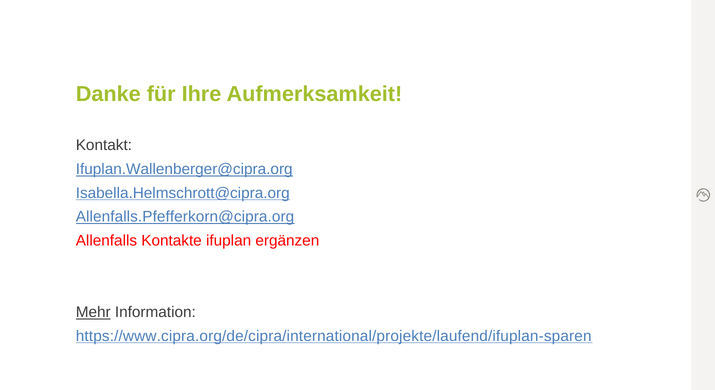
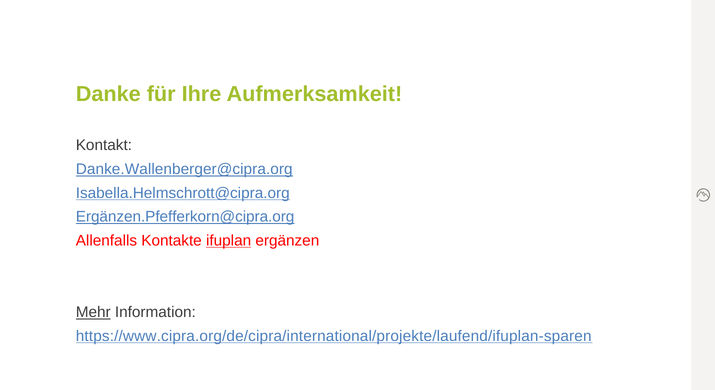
Ifuplan.Wallenberger@cipra.org: Ifuplan.Wallenberger@cipra.org -> Danke.Wallenberger@cipra.org
Allenfalls.Pfefferkorn@cipra.org: Allenfalls.Pfefferkorn@cipra.org -> Ergänzen.Pfefferkorn@cipra.org
ifuplan underline: none -> present
